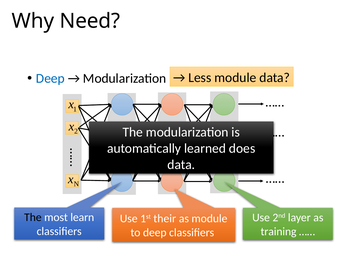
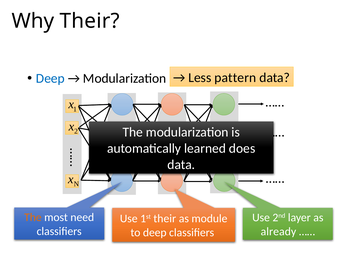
Why Need: Need -> Their
Less module: module -> pattern
The at (33, 217) colour: black -> orange
learn: learn -> need
training: training -> already
